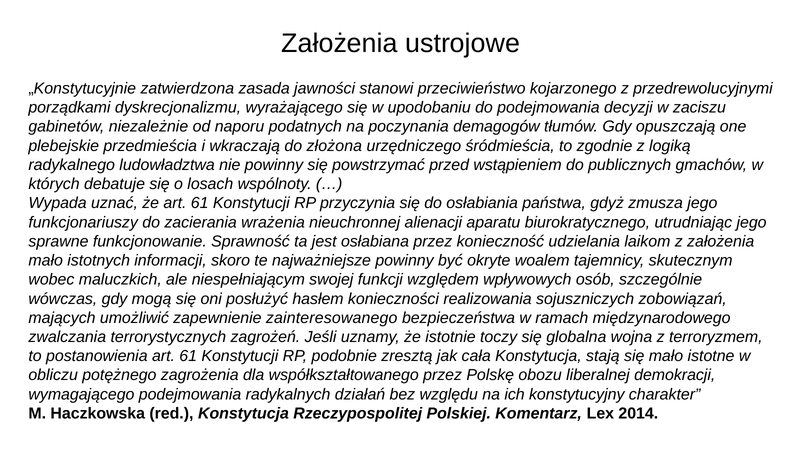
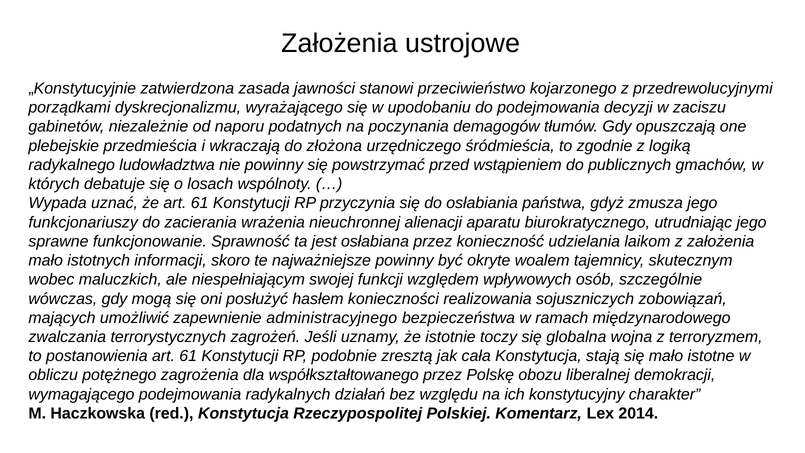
zainteresowanego: zainteresowanego -> administracyjnego
